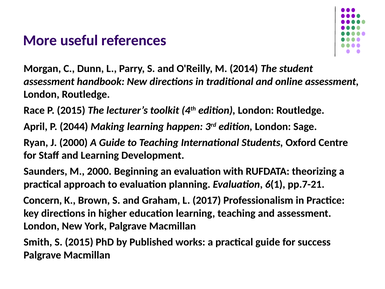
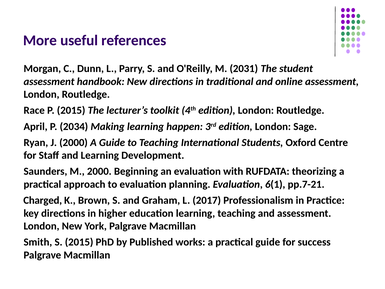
2014: 2014 -> 2031
2044: 2044 -> 2034
Concern: Concern -> Charged
